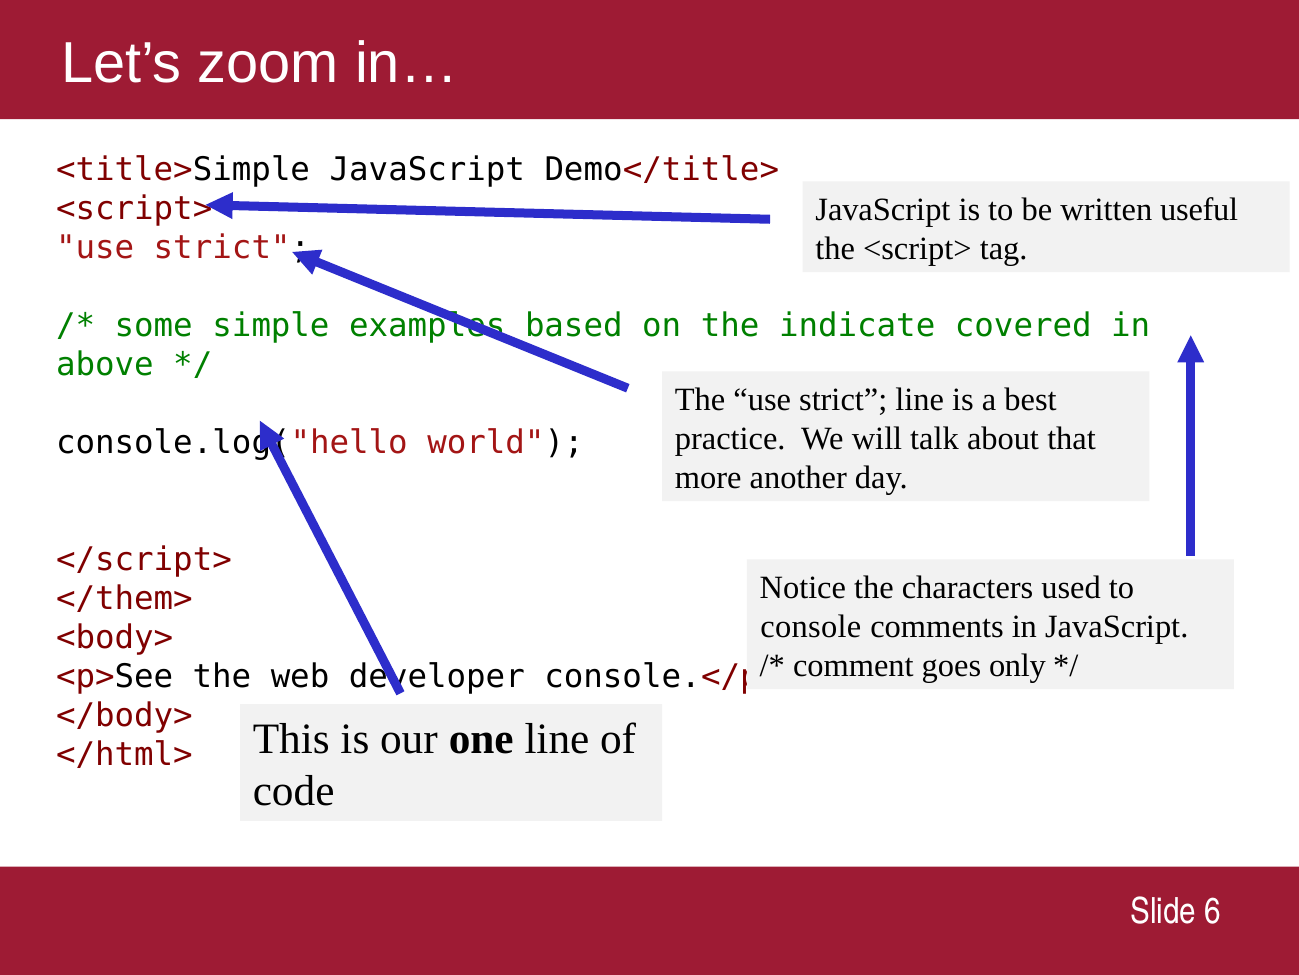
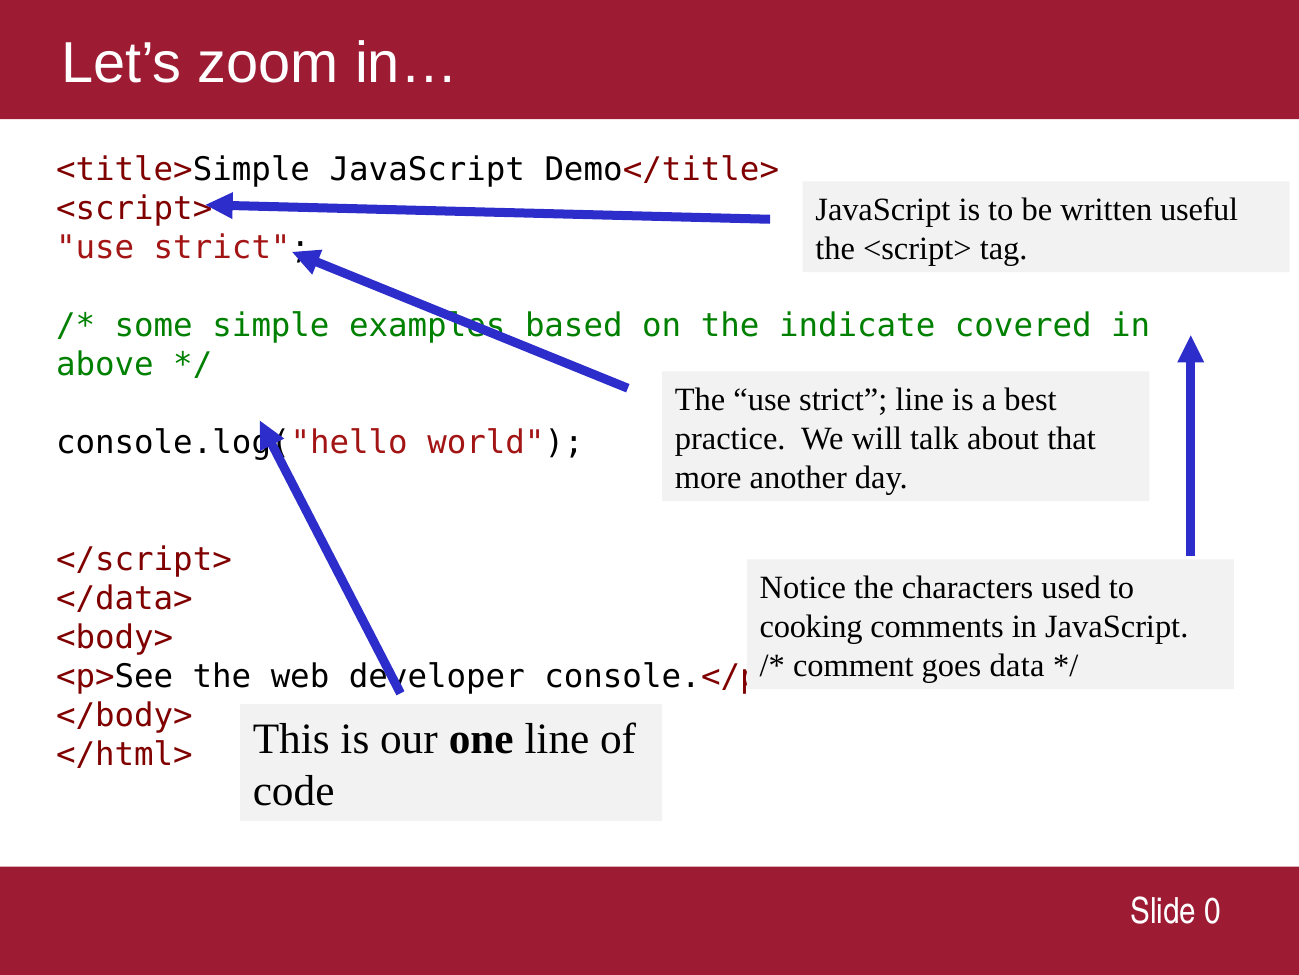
</them>: </them> -> </data>
console: console -> cooking
only: only -> data
6: 6 -> 0
